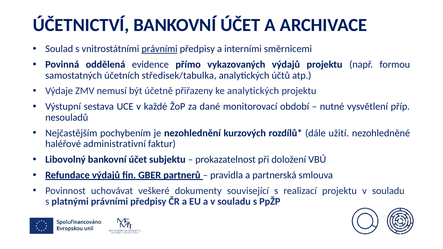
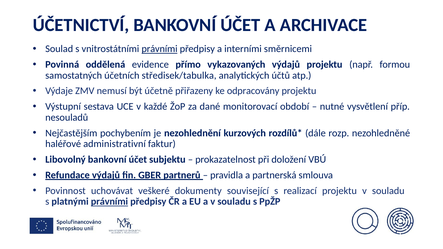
ke analytických: analytických -> odpracovány
užití: užití -> rozp
právními at (109, 202) underline: none -> present
